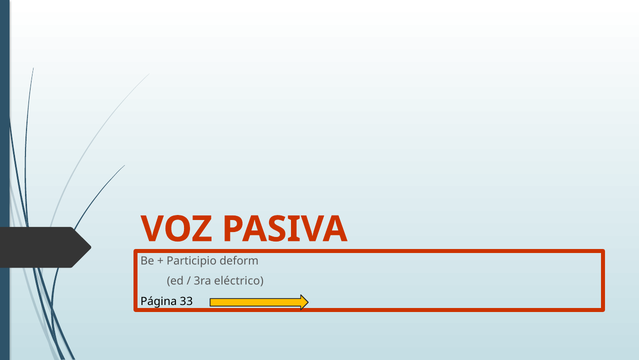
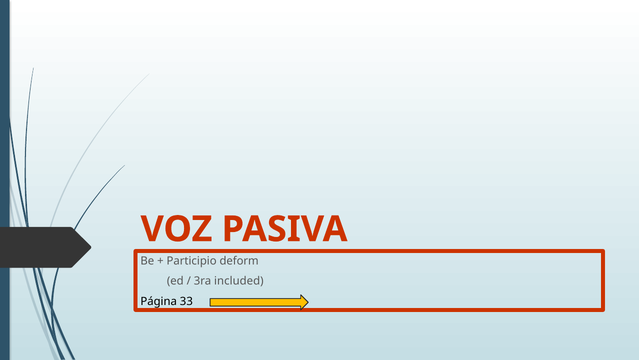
eléctrico: eléctrico -> included
